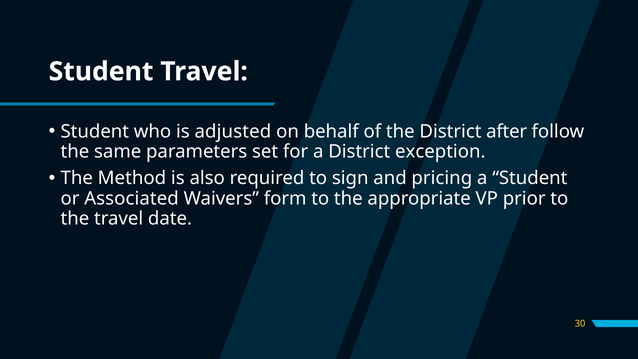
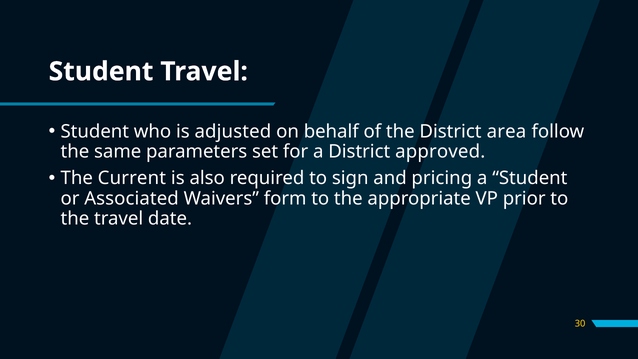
after: after -> area
exception: exception -> approved
Method: Method -> Current
